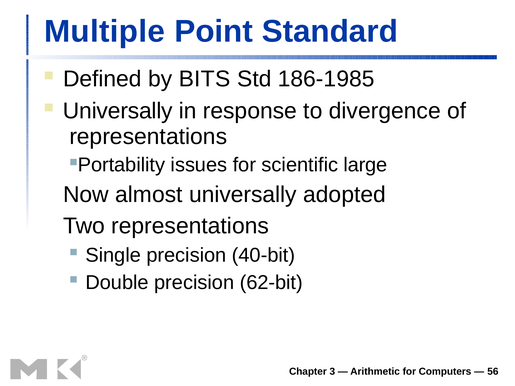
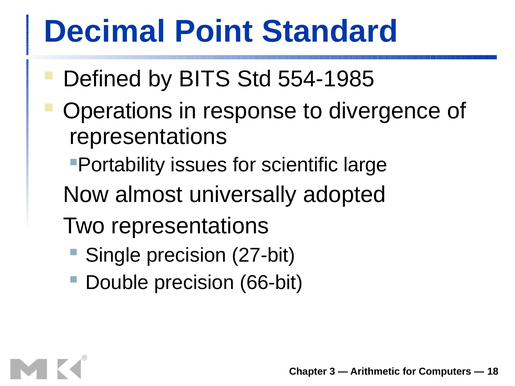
Multiple: Multiple -> Decimal
186-1985: 186-1985 -> 554-1985
Universally at (118, 111): Universally -> Operations
40-bit: 40-bit -> 27-bit
62-bit: 62-bit -> 66-bit
56: 56 -> 18
